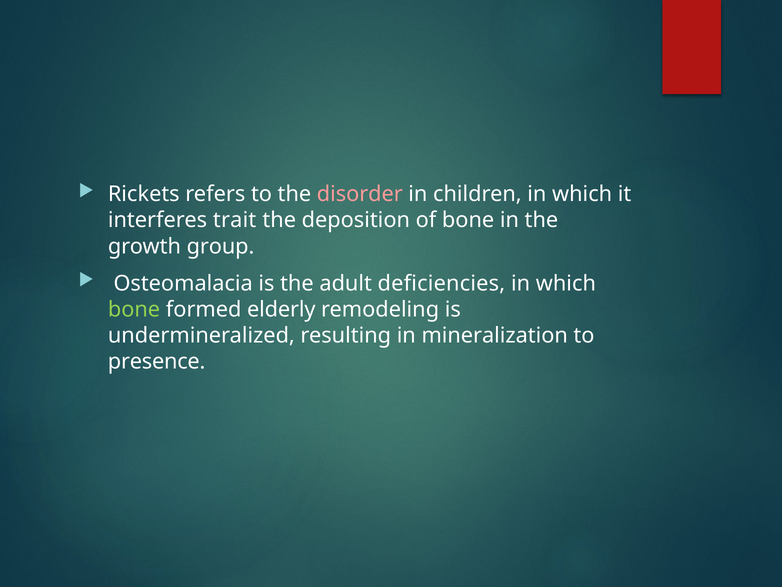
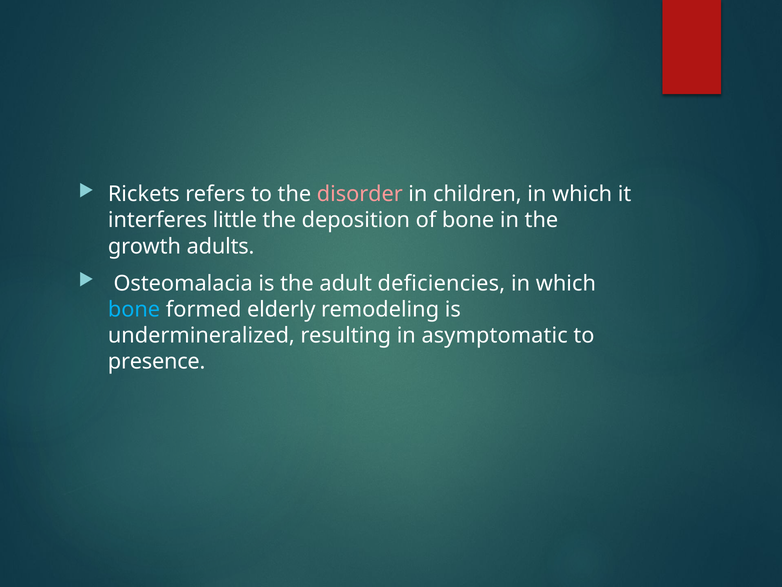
trait: trait -> little
group: group -> adults
bone at (134, 309) colour: light green -> light blue
mineralization: mineralization -> asymptomatic
